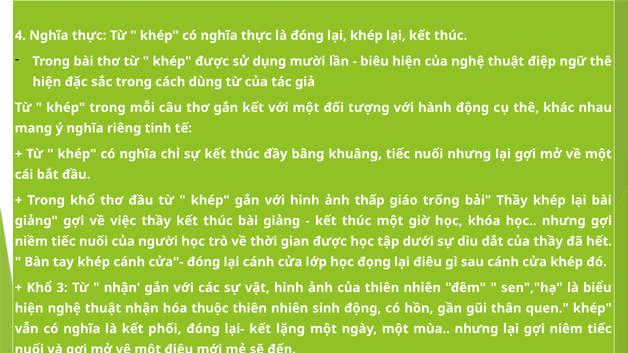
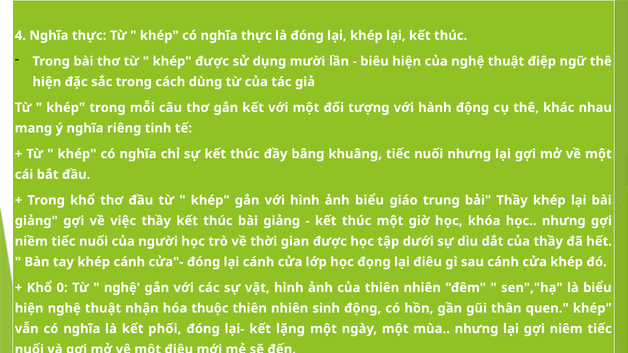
ảnh thấp: thấp -> biểu
trống at (441, 200): trống -> trung
3 at (62, 288): 3 -> 0
nhận at (122, 288): nhận -> nghệ
